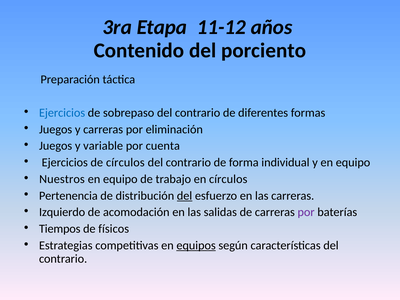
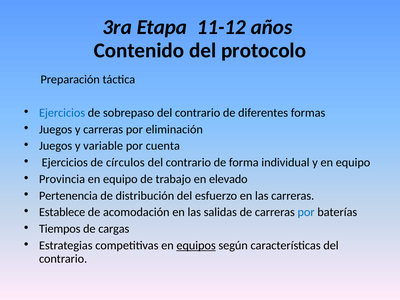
porciento: porciento -> protocolo
Nuestros: Nuestros -> Provincia
en círculos: círculos -> elevado
del at (185, 196) underline: present -> none
Izquierdo: Izquierdo -> Establece
por at (306, 212) colour: purple -> blue
físicos: físicos -> cargas
